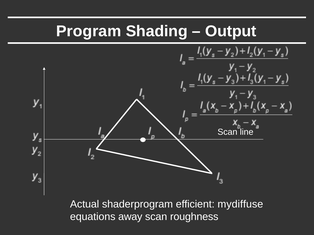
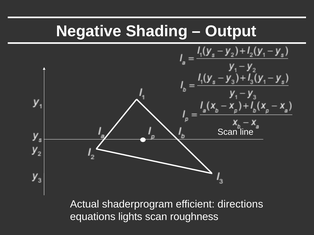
Program: Program -> Negative
mydiffuse: mydiffuse -> directions
away: away -> lights
